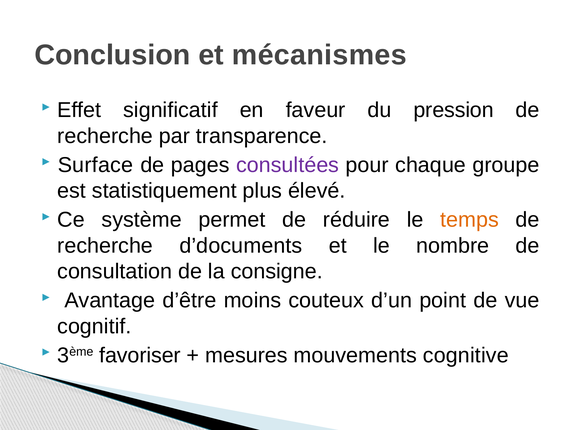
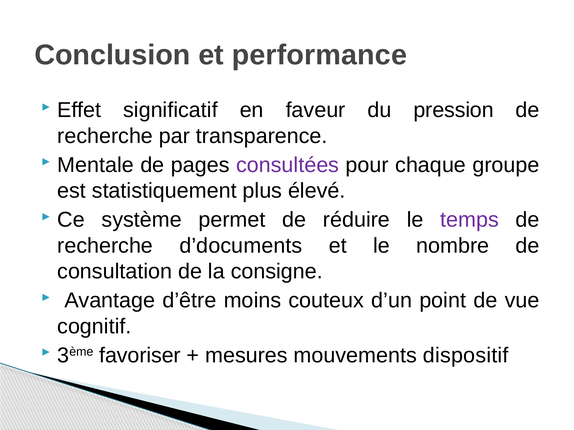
mécanismes: mécanismes -> performance
Surface: Surface -> Mentale
temps colour: orange -> purple
cognitive: cognitive -> dispositif
